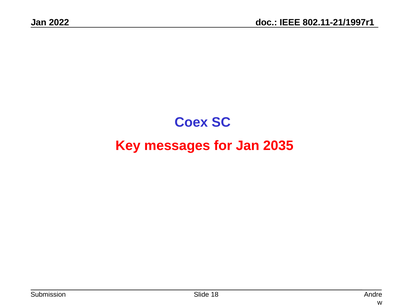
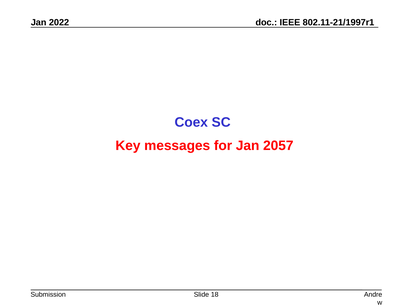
2035: 2035 -> 2057
